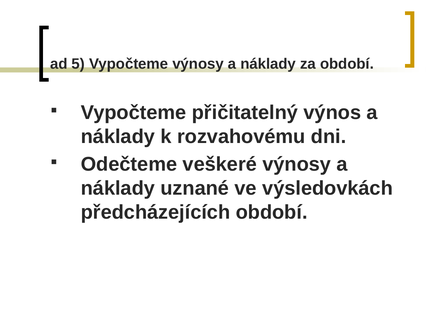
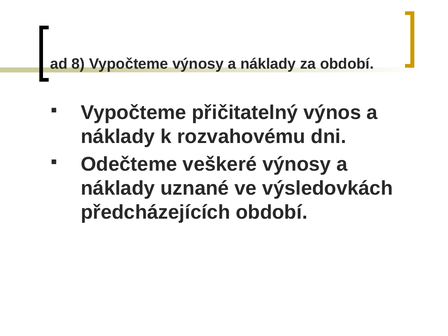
5: 5 -> 8
